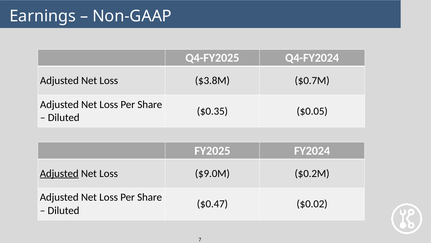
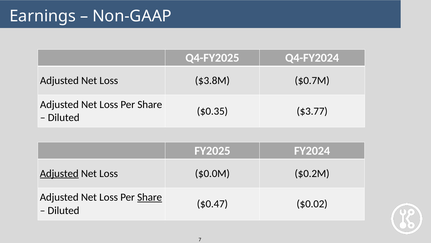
$0.05: $0.05 -> $3.77
$9.0M: $9.0M -> $0.0M
Share at (150, 197) underline: none -> present
